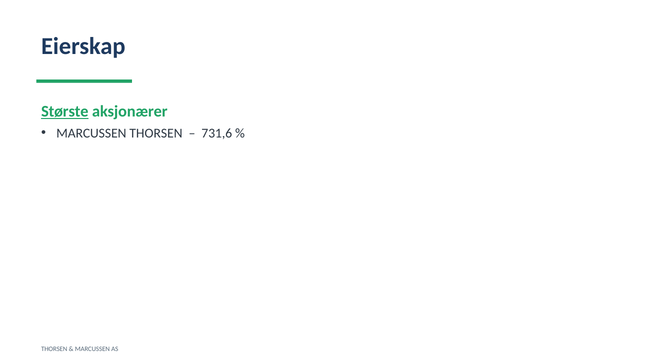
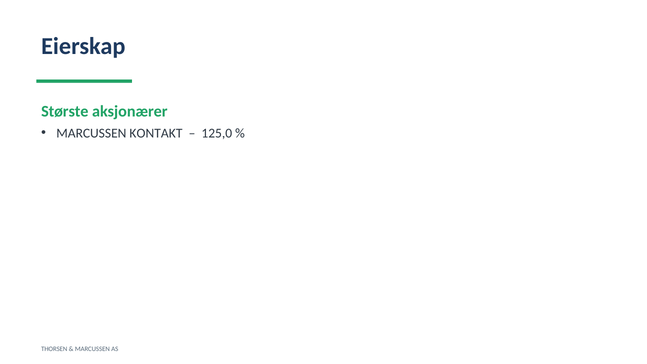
Største underline: present -> none
MARCUSSEN THORSEN: THORSEN -> KONTAKT
731,6: 731,6 -> 125,0
